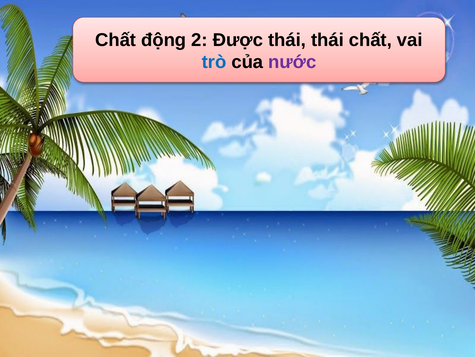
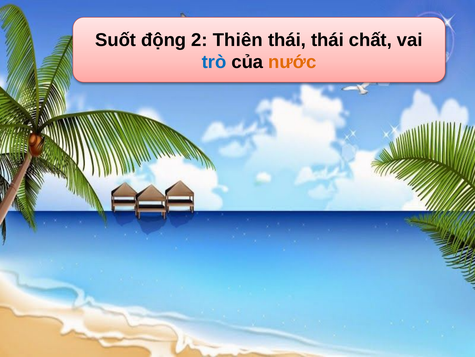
Chất at (116, 40): Chất -> Suốt
Được: Được -> Thiên
nước colour: purple -> orange
